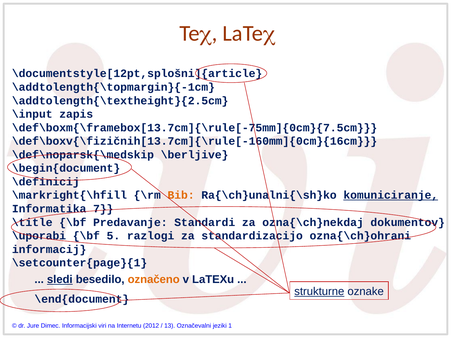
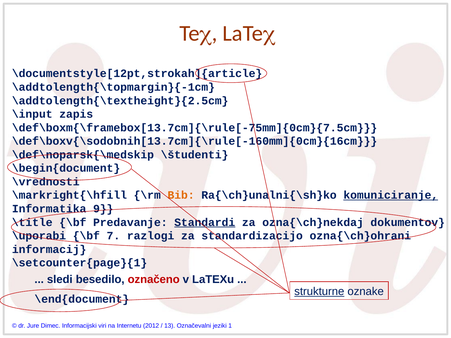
\documentstyle[12pt,splošni]{article: \documentstyle[12pt,splošni]{article -> \documentstyle[12pt,strokah]{article
\def\boxv{\fizičnih[13.7cm]{\rule[-160mm]{0cm}{16cm: \def\boxv{\fizičnih[13.7cm]{\rule[-160mm]{0cm}{16cm -> \def\boxv{\sodobnih[13.7cm]{\rule[-160mm]{0cm}{16cm
\berljive: \berljive -> \študenti
\definicij: \definicij -> \vrednosti
7: 7 -> 9
Standardi underline: none -> present
5: 5 -> 7
sledi underline: present -> none
označeno colour: orange -> red
